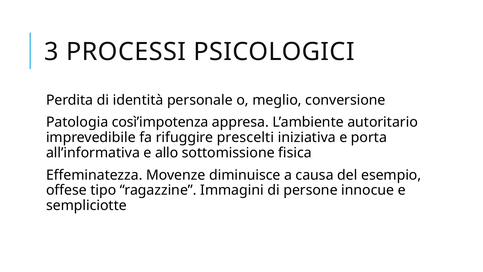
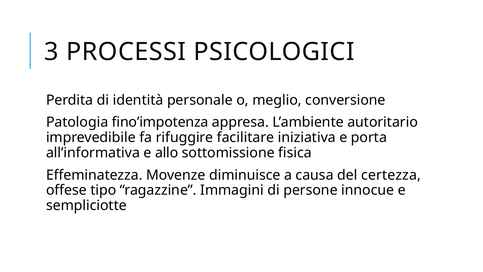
così’impotenza: così’impotenza -> fino’impotenza
prescelti: prescelti -> facilitare
esempio: esempio -> certezza
